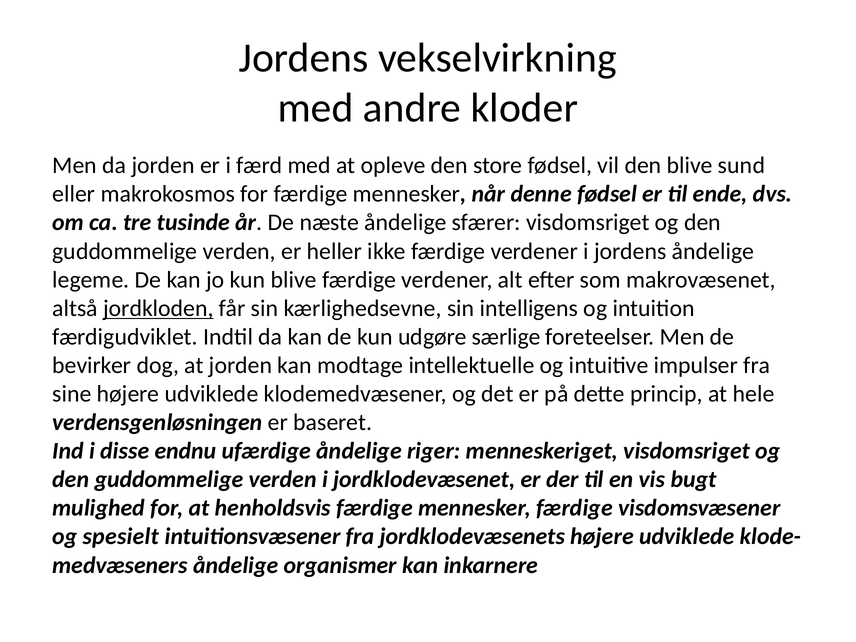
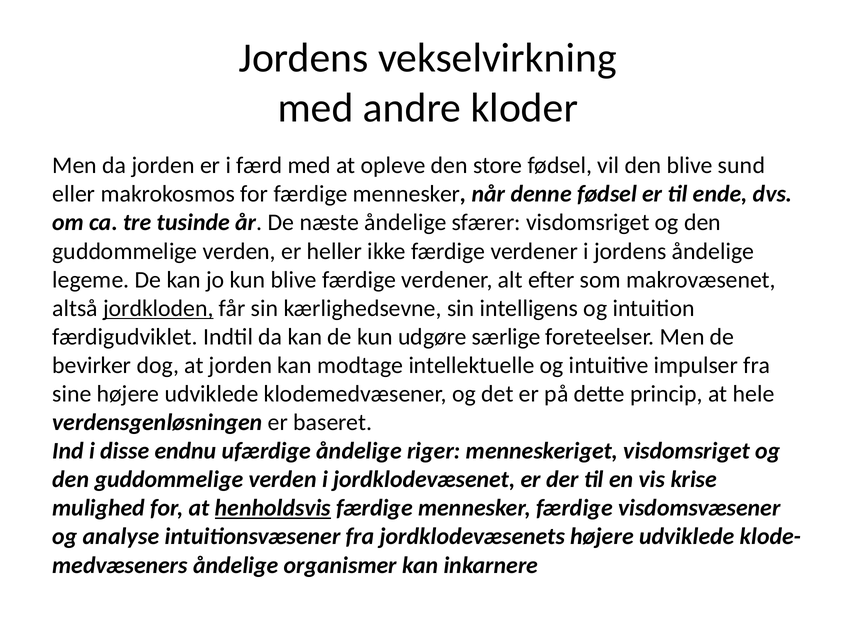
bugt: bugt -> krise
henholdsvis underline: none -> present
spesielt: spesielt -> analyse
